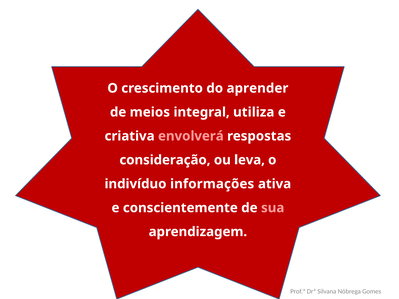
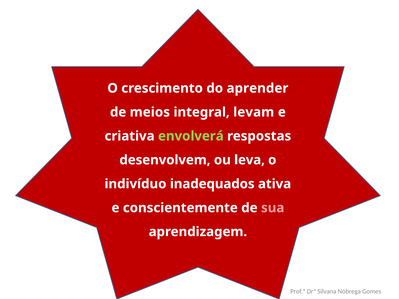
utiliza: utiliza -> levam
envolverá colour: pink -> light green
consideração: consideração -> desenvolvem
informações: informações -> inadequados
